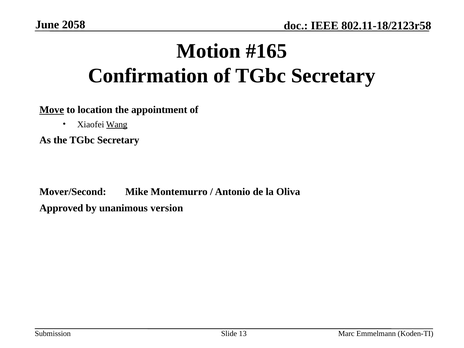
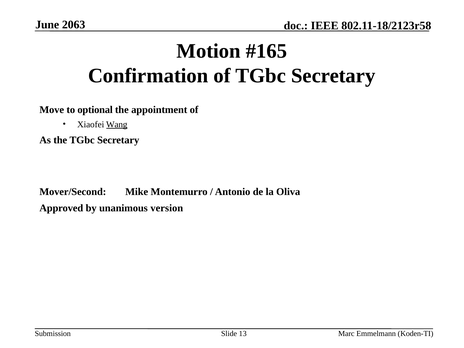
2058: 2058 -> 2063
Move underline: present -> none
location: location -> optional
